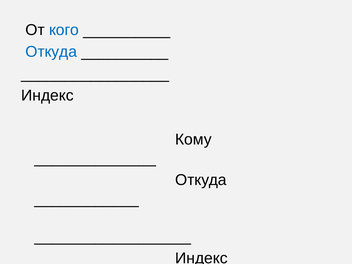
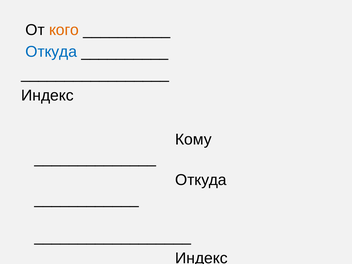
кого colour: blue -> orange
